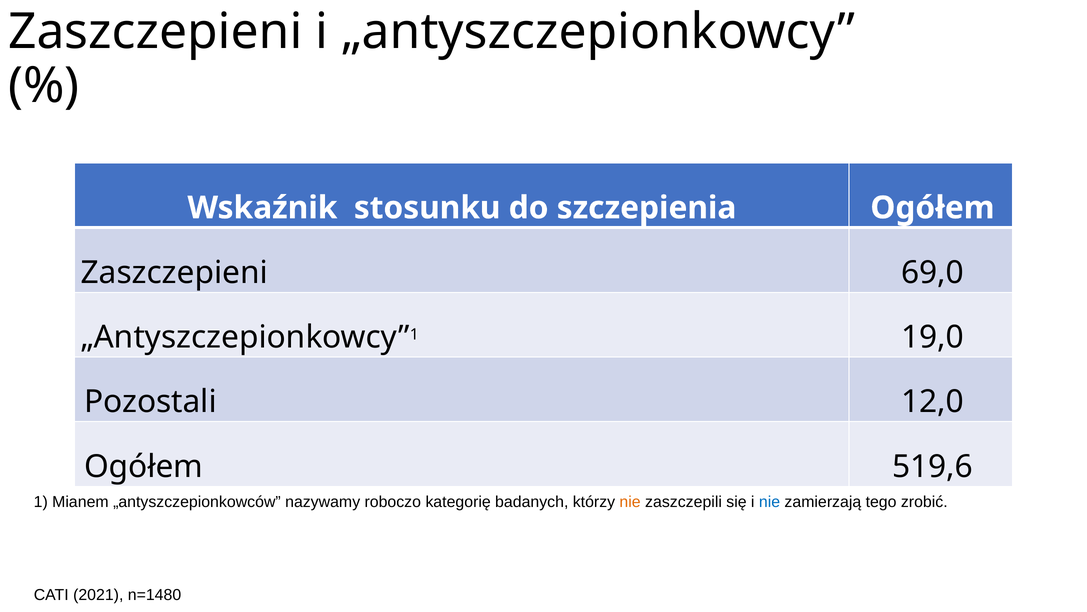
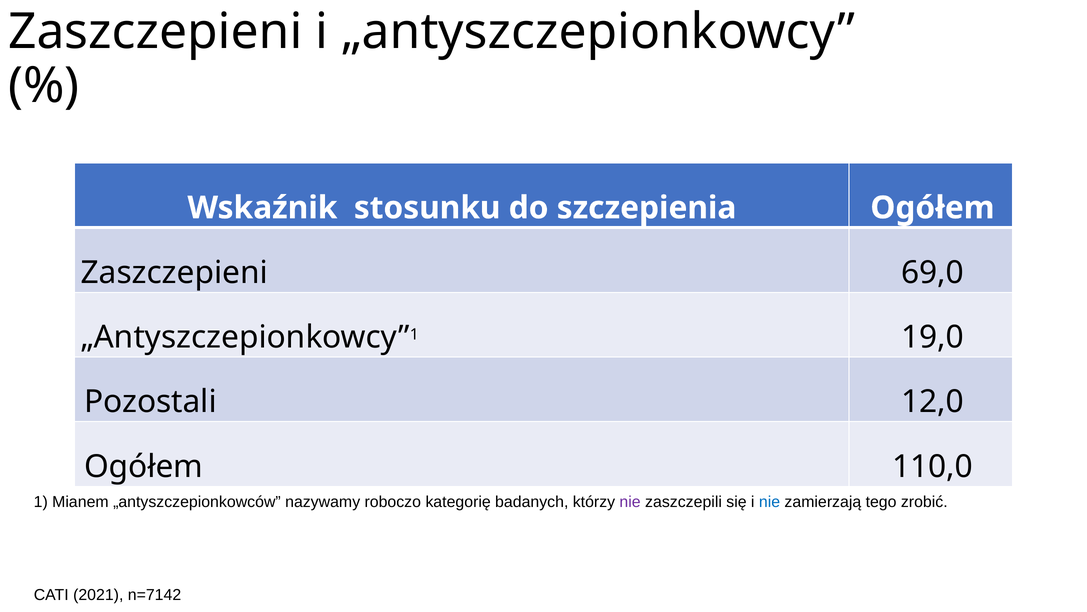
519,6: 519,6 -> 110,0
nie at (630, 502) colour: orange -> purple
n=1480: n=1480 -> n=7142
